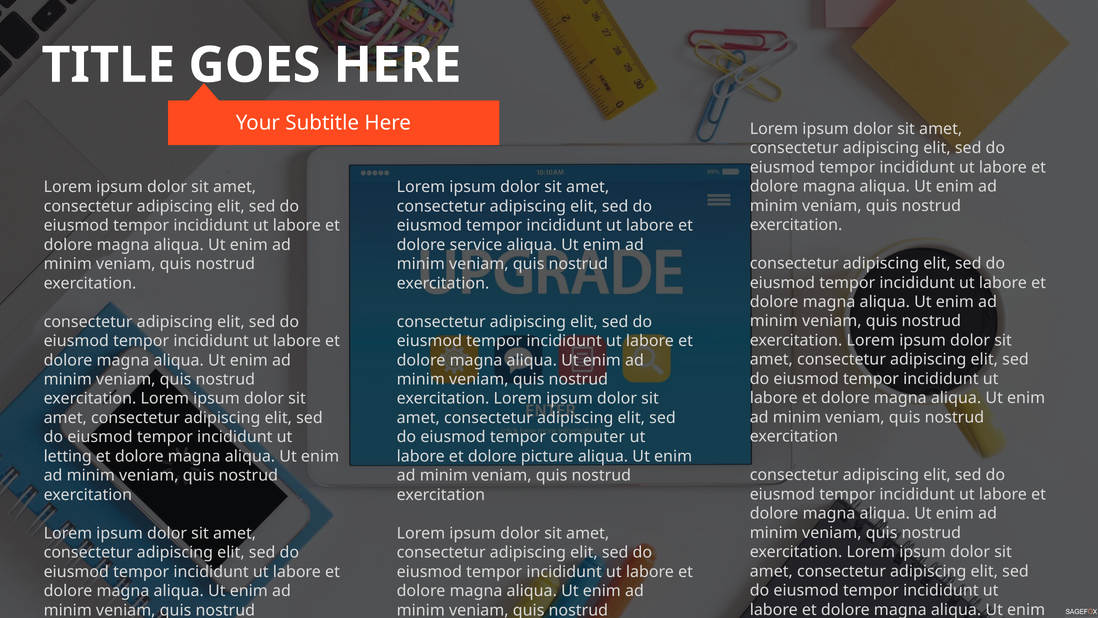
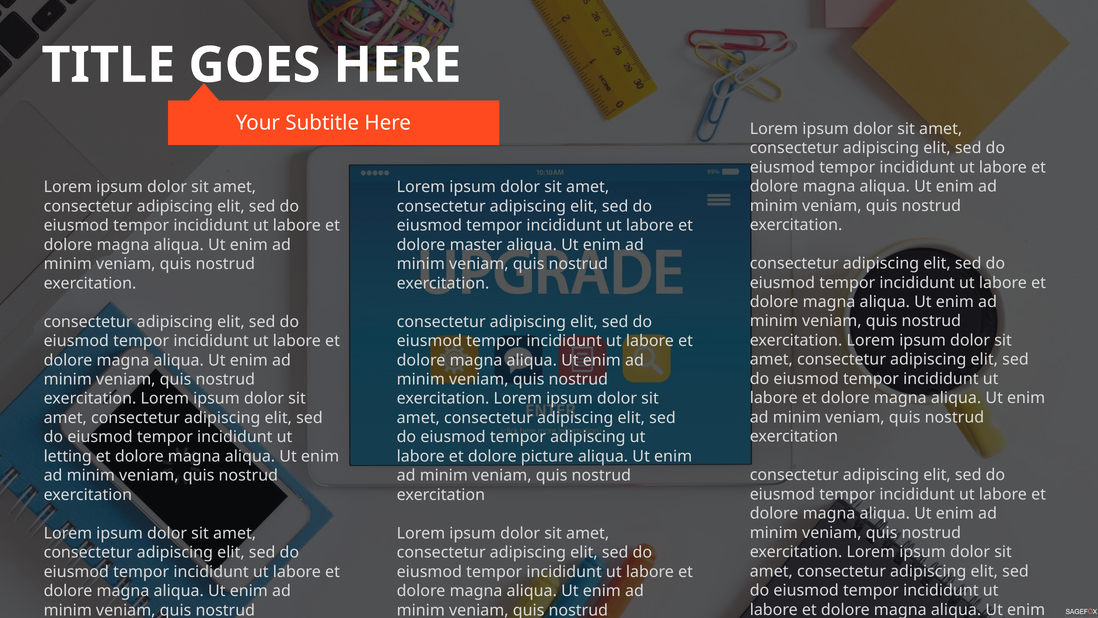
service: service -> master
tempor computer: computer -> adipiscing
